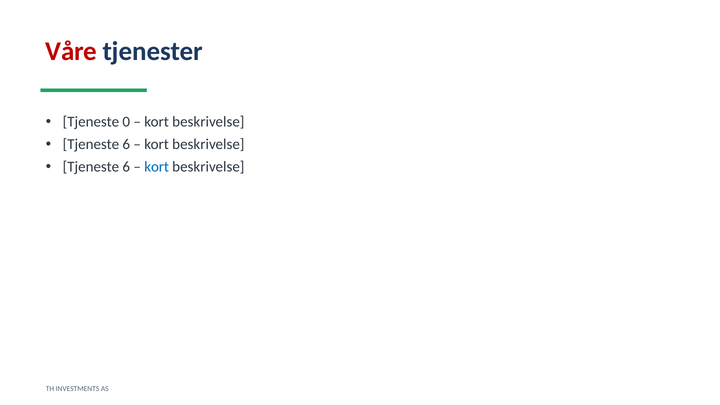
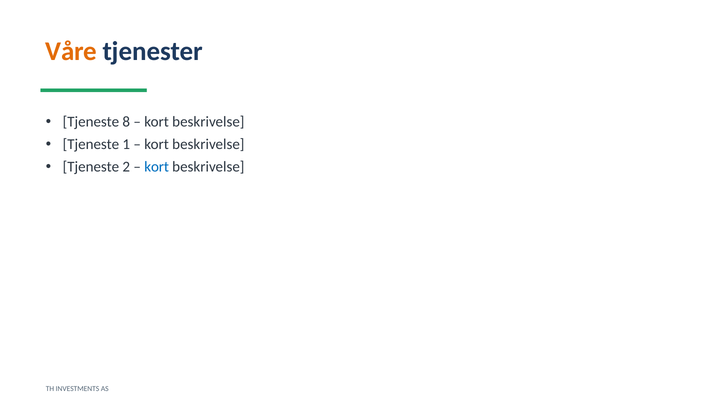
Våre colour: red -> orange
0: 0 -> 8
6 at (126, 144): 6 -> 1
6 at (126, 167): 6 -> 2
